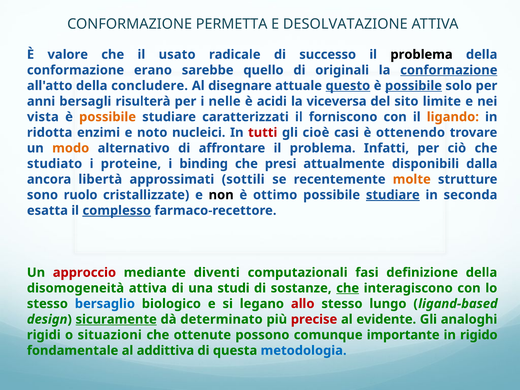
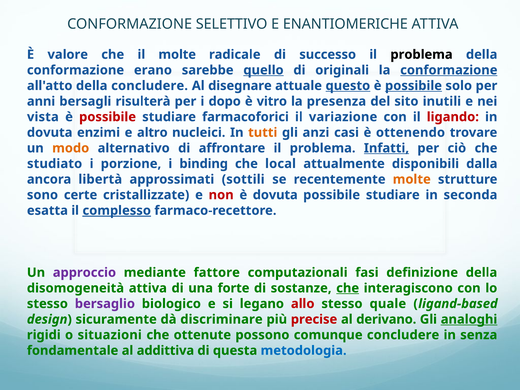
PERMETTA: PERMETTA -> SELETTIVO
DESOLVATAZIONE: DESOLVATAZIONE -> ENANTIOMERICHE
il usato: usato -> molte
quello underline: none -> present
nelle: nelle -> dopo
acidi: acidi -> vitro
viceversa: viceversa -> presenza
limite: limite -> inutili
possibile at (108, 117) colour: orange -> red
caratterizzati: caratterizzati -> farmacoforici
forniscono: forniscono -> variazione
ligando colour: orange -> red
ridotta at (50, 133): ridotta -> dovuta
noto: noto -> altro
tutti colour: red -> orange
cioè: cioè -> anzi
Infatti underline: none -> present
proteine: proteine -> porzione
presi: presi -> local
ruolo: ruolo -> certe
non colour: black -> red
è ottimo: ottimo -> dovuta
studiare at (393, 195) underline: present -> none
approccio colour: red -> purple
diventi: diventi -> fattore
studi: studi -> forte
bersaglio colour: blue -> purple
lungo: lungo -> quale
sicuramente underline: present -> none
determinato: determinato -> discriminare
evidente: evidente -> derivano
analoghi underline: none -> present
comunque importante: importante -> concludere
rigido: rigido -> senza
